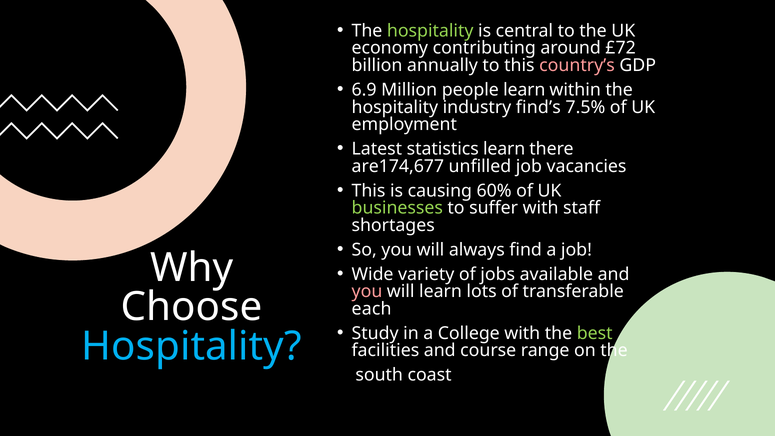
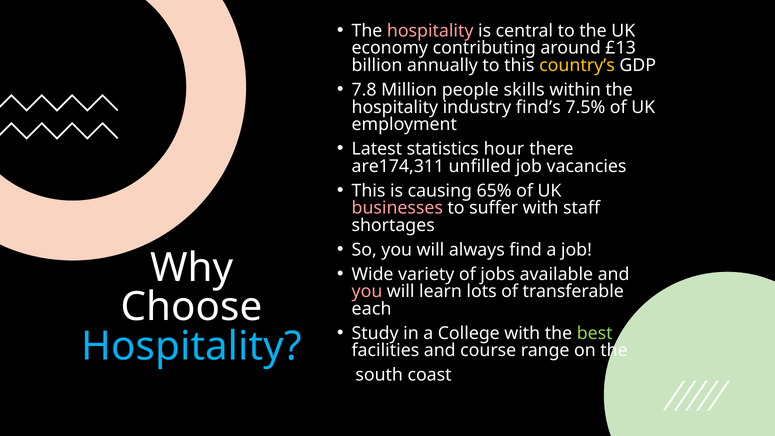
hospitality at (430, 31) colour: light green -> pink
£72: £72 -> £13
country’s colour: pink -> yellow
6.9: 6.9 -> 7.8
people learn: learn -> skills
statistics learn: learn -> hour
are174,677: are174,677 -> are174,311
60%: 60% -> 65%
businesses colour: light green -> pink
